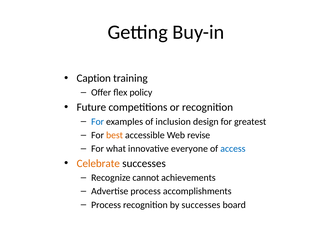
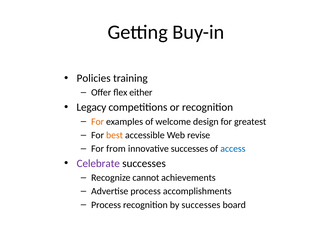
Caption: Caption -> Policies
policy: policy -> either
Future: Future -> Legacy
For at (98, 122) colour: blue -> orange
inclusion: inclusion -> welcome
what: what -> from
innovative everyone: everyone -> successes
Celebrate colour: orange -> purple
